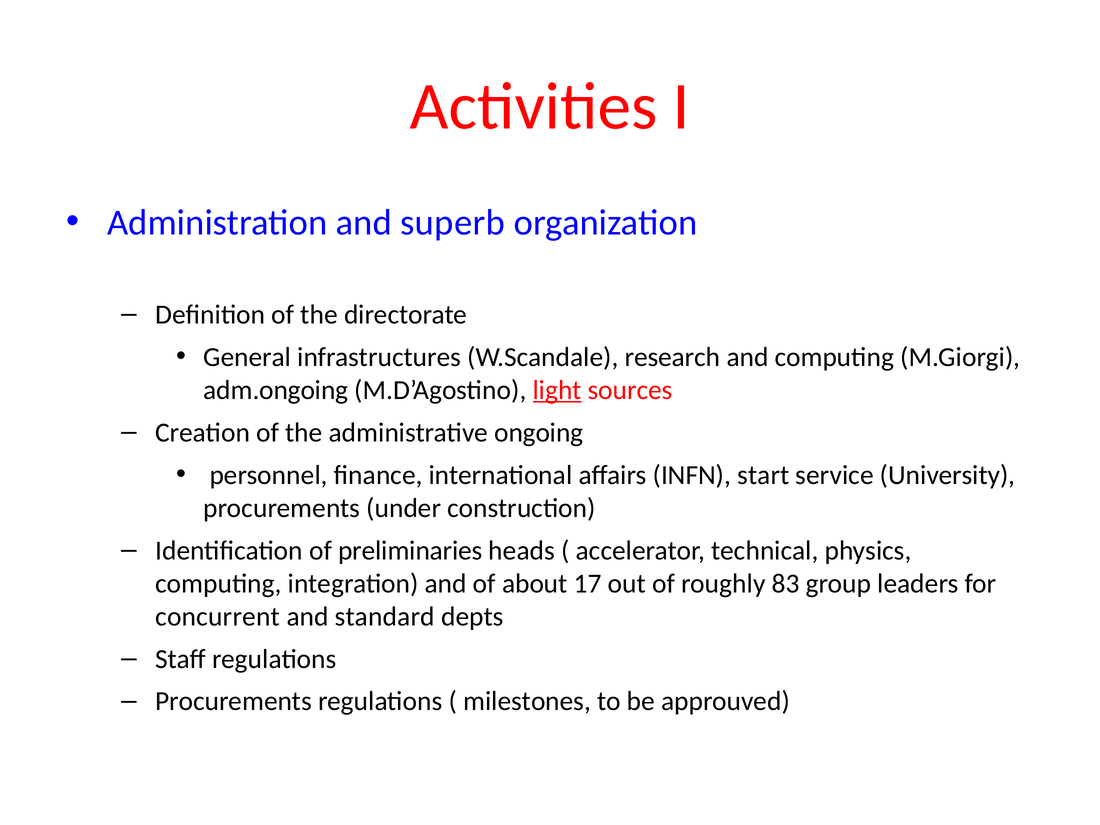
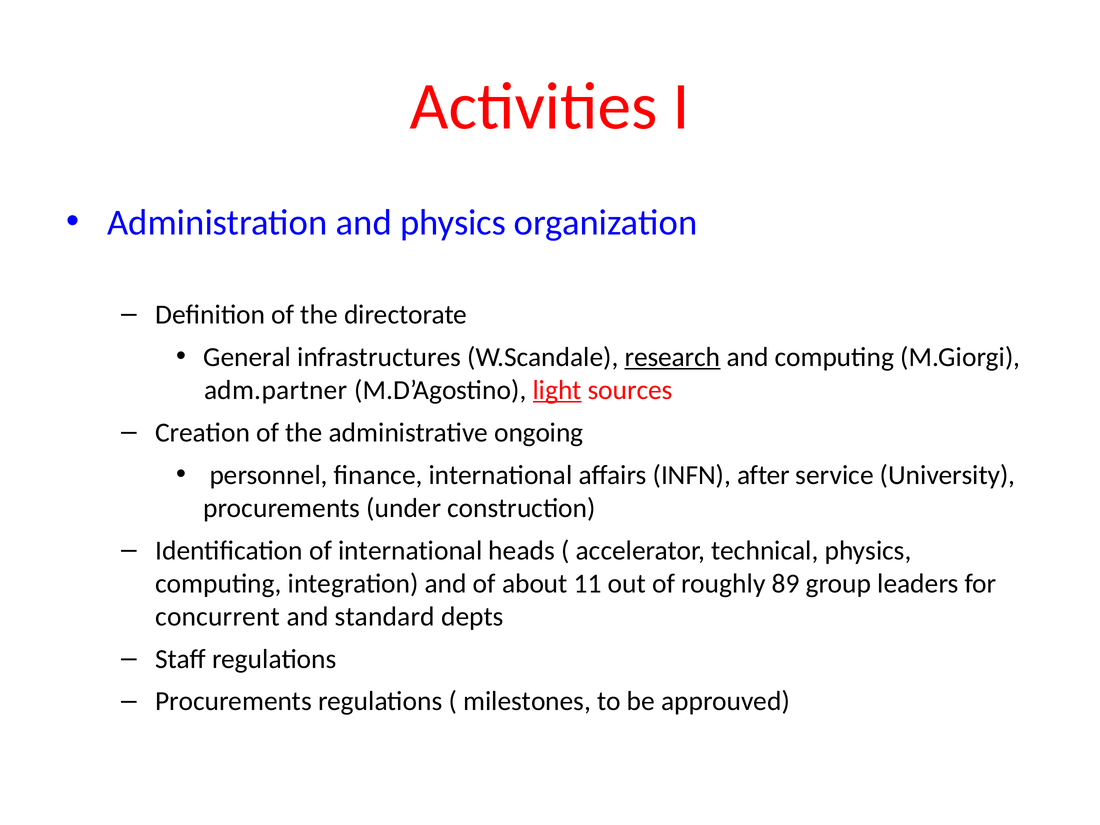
and superb: superb -> physics
research underline: none -> present
adm.ongoing: adm.ongoing -> adm.partner
start: start -> after
of preliminaries: preliminaries -> international
17: 17 -> 11
83: 83 -> 89
